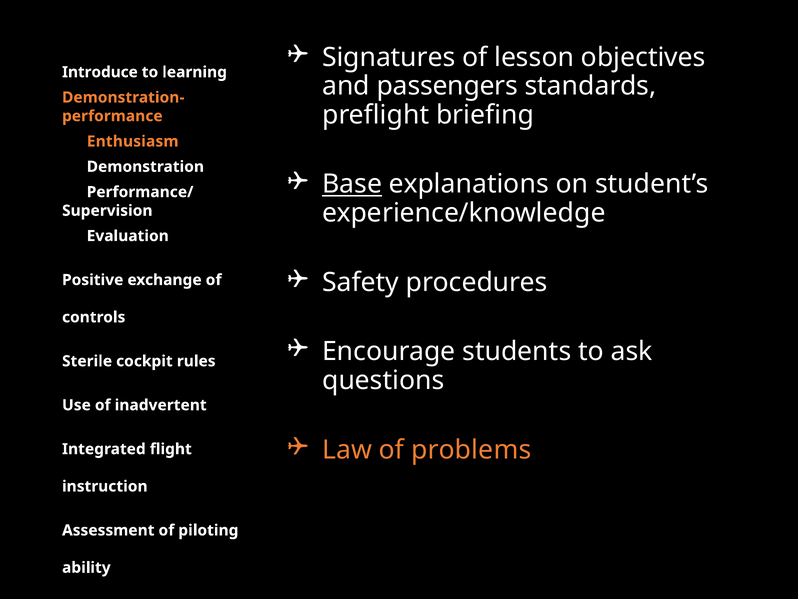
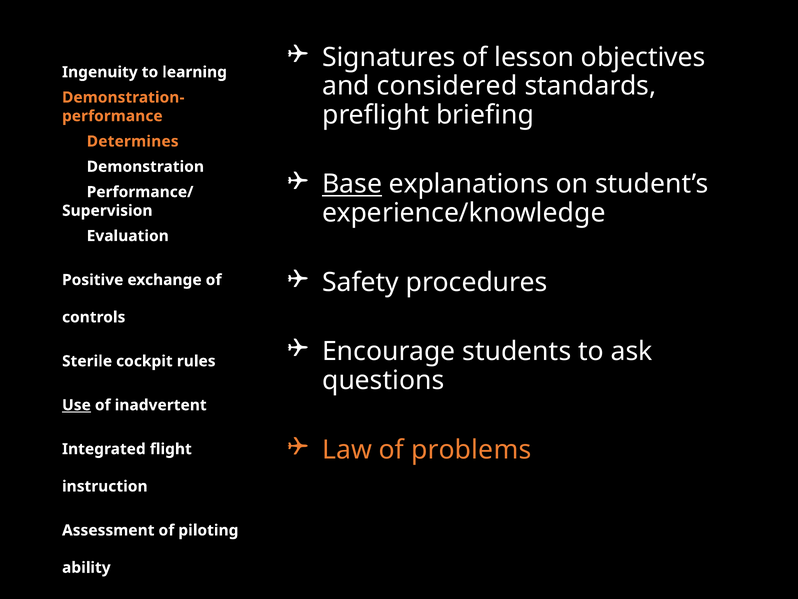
Introduce: Introduce -> Ingenuity
passengers: passengers -> considered
Enthusiasm: Enthusiasm -> Determines
Use underline: none -> present
